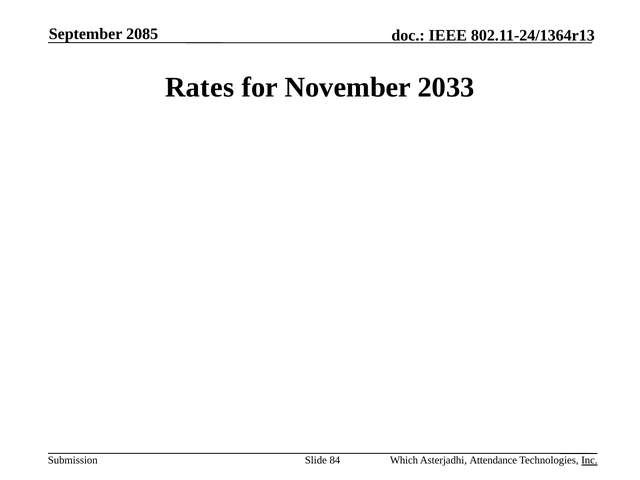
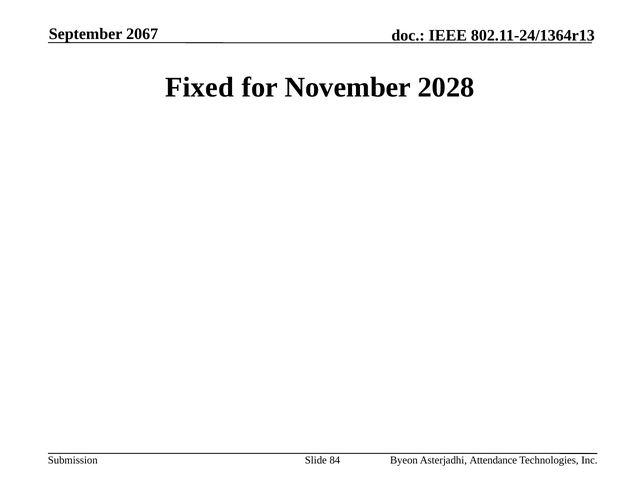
2085: 2085 -> 2067
Rates: Rates -> Fixed
2033: 2033 -> 2028
Which: Which -> Byeon
Inc underline: present -> none
